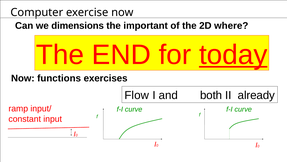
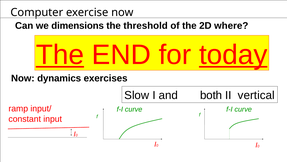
important: important -> threshold
The at (60, 55) underline: none -> present
functions: functions -> dynamics
Flow: Flow -> Slow
already: already -> vertical
